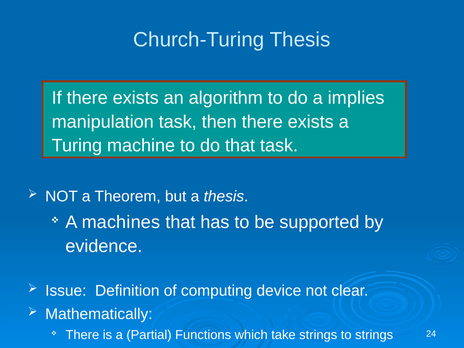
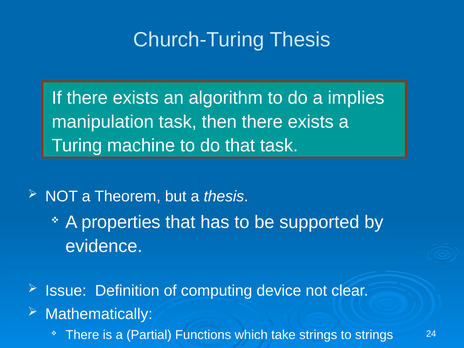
machines: machines -> properties
